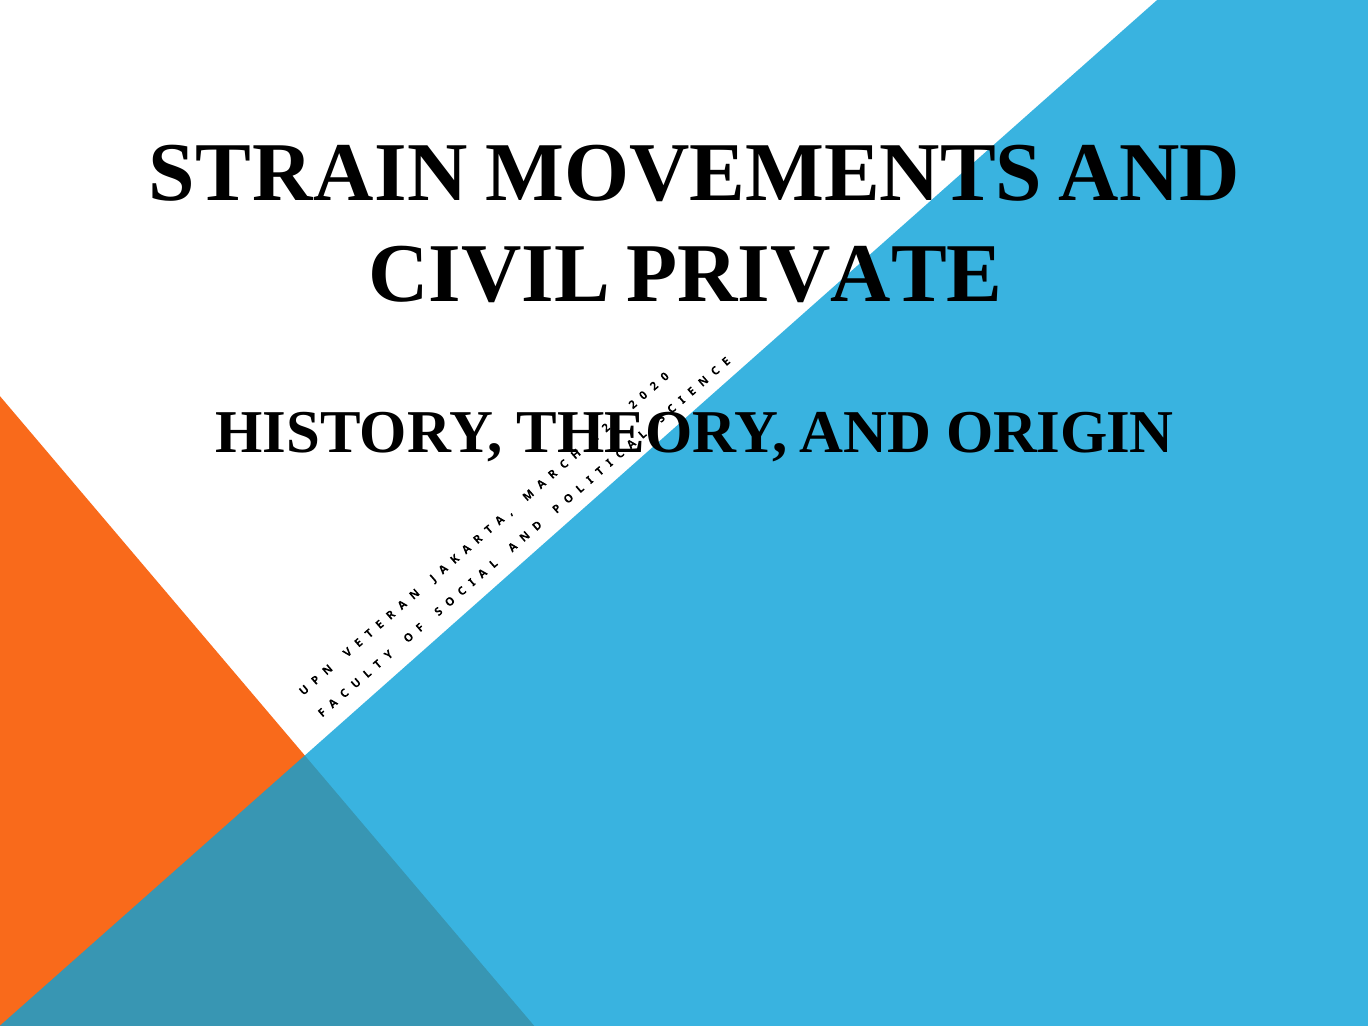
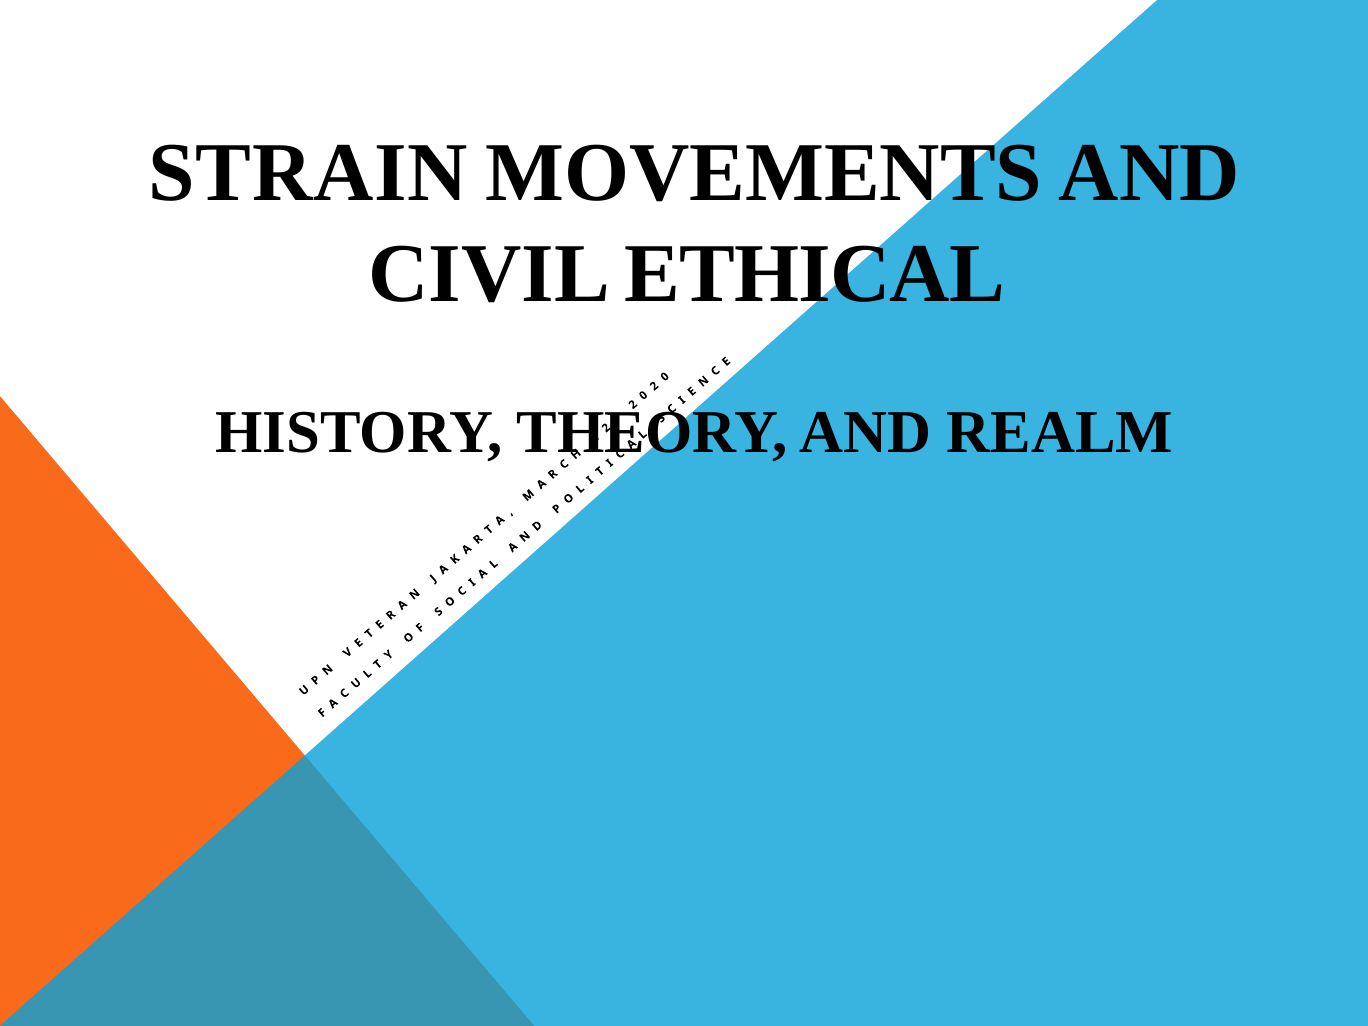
PRIVATE: PRIVATE -> ETHICAL
ORIGIN: ORIGIN -> REALM
